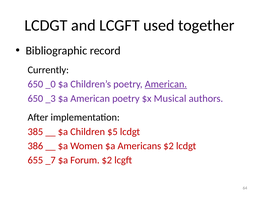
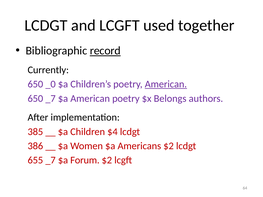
record underline: none -> present
650 _3: _3 -> _7
Musical: Musical -> Belongs
$5: $5 -> $4
